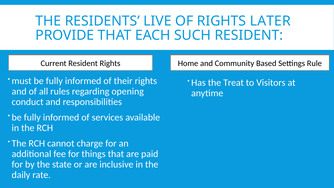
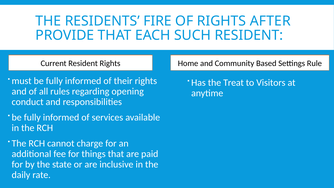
LIVE: LIVE -> FIRE
LATER: LATER -> AFTER
